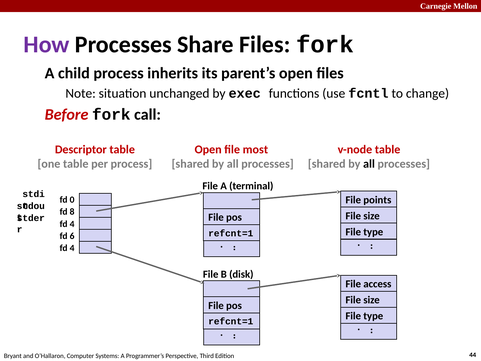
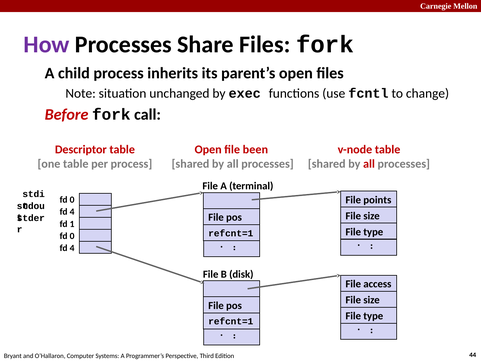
most: most -> been
all at (369, 164) colour: black -> red
8 at (72, 212): 8 -> 4
4 at (72, 224): 4 -> 1
6 at (72, 236): 6 -> 0
